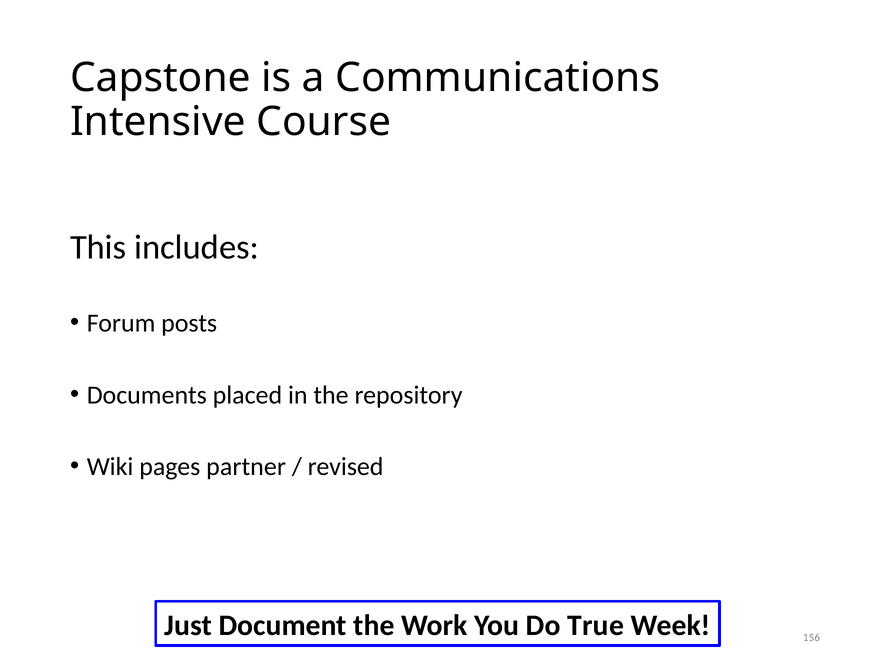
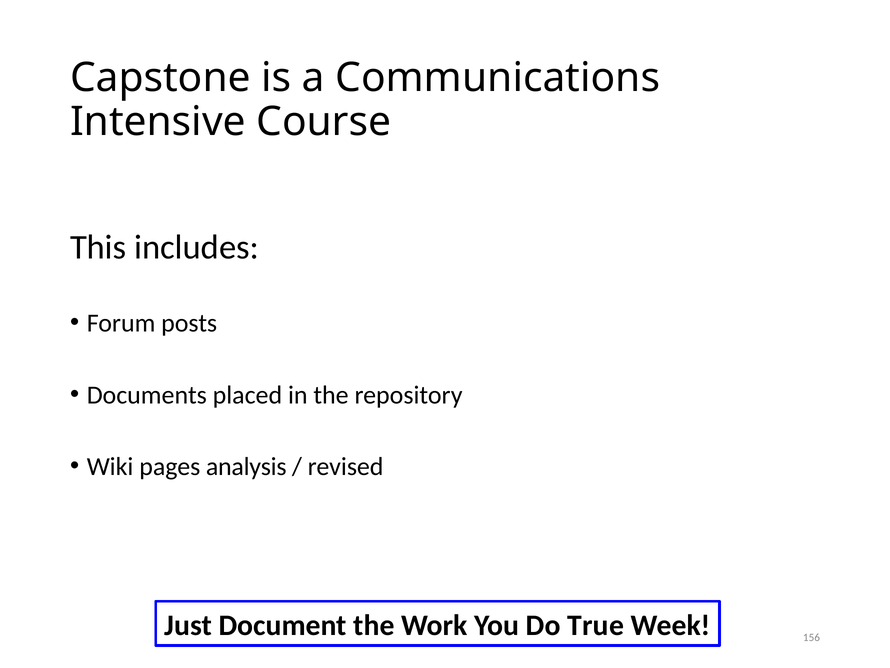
partner: partner -> analysis
